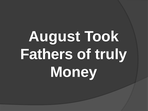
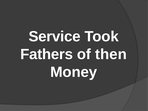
August: August -> Service
truly: truly -> then
